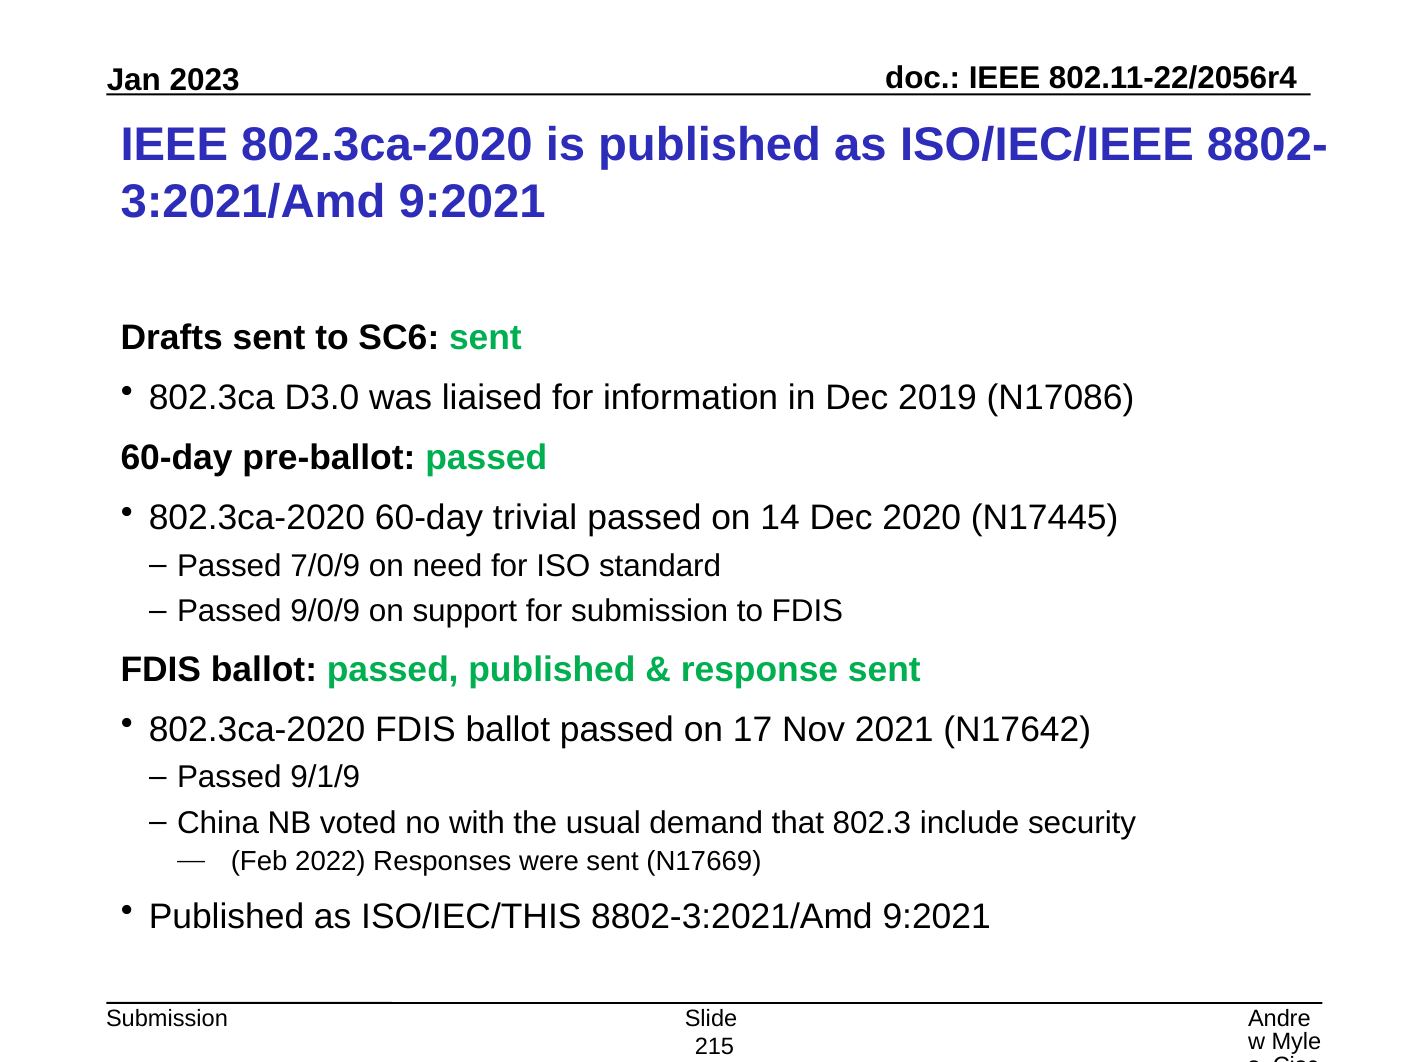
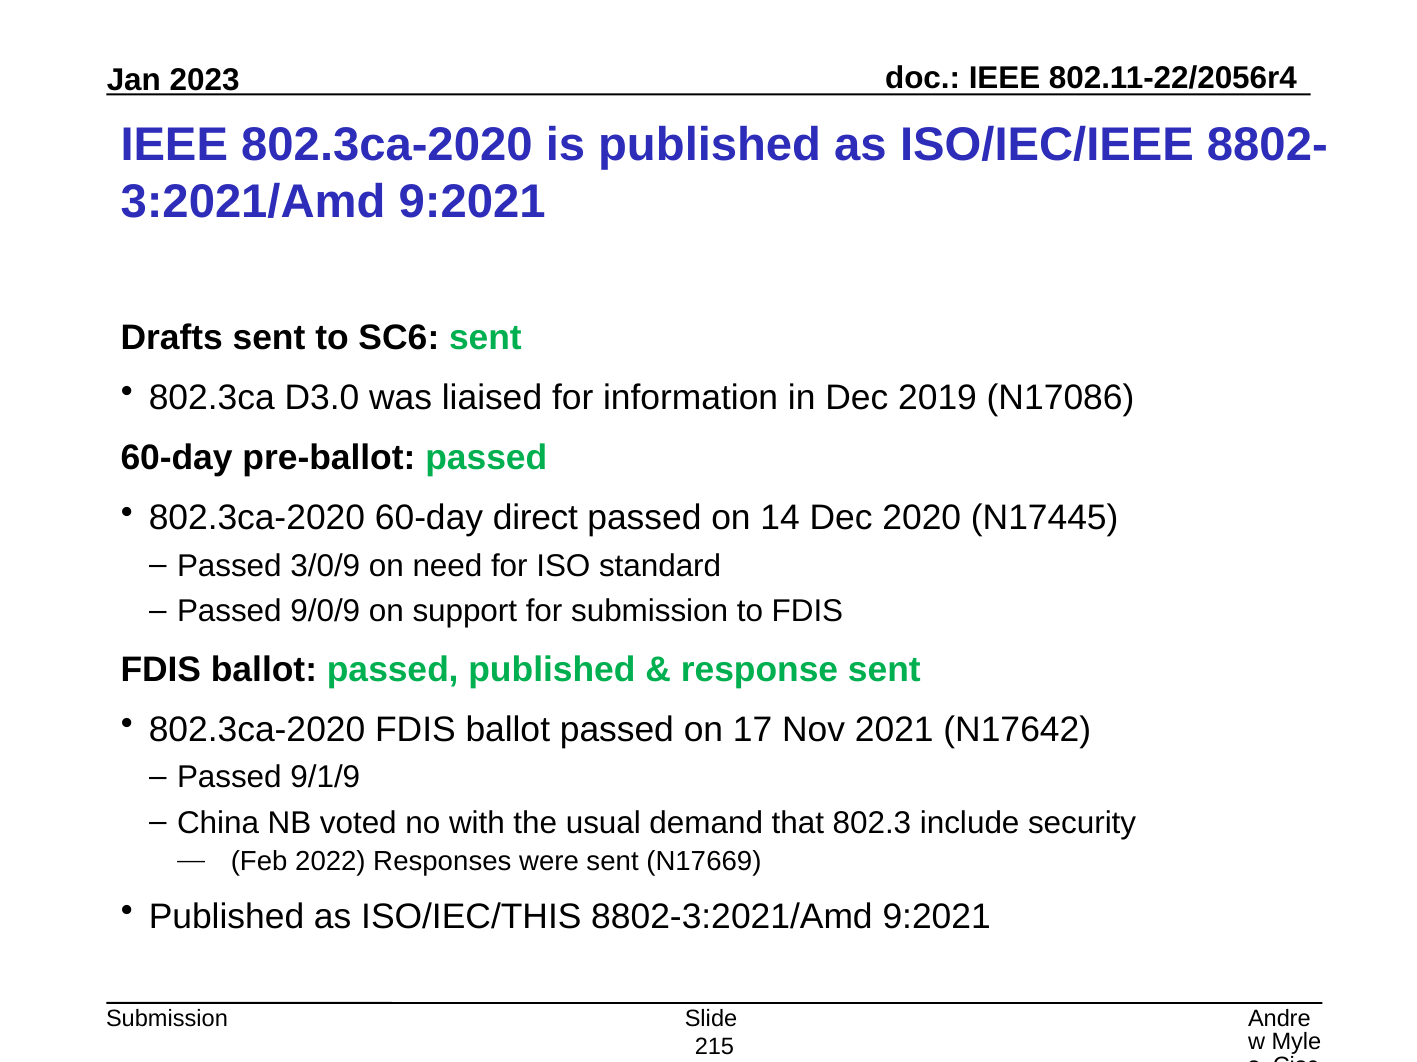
trivial: trivial -> direct
7/0/9: 7/0/9 -> 3/0/9
